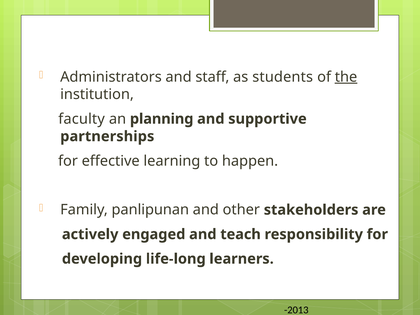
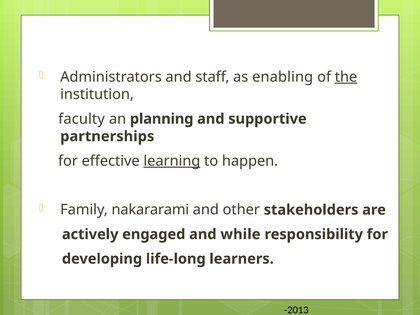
students: students -> enabling
learning underline: none -> present
panlipunan: panlipunan -> nakararami
teach: teach -> while
